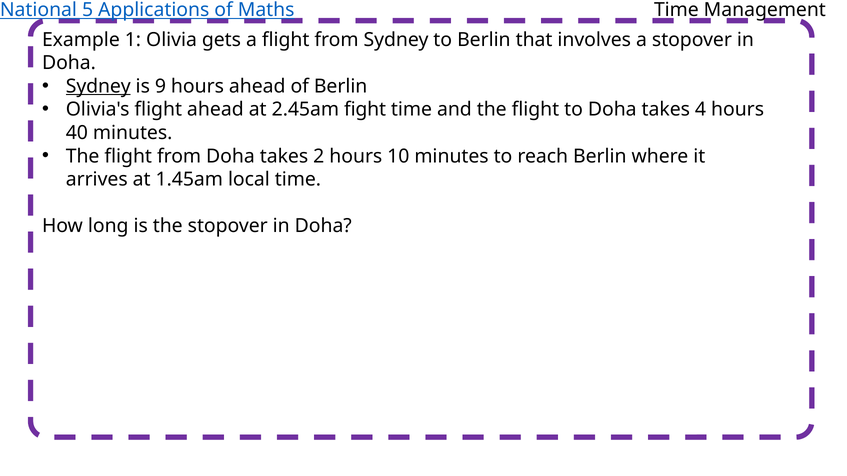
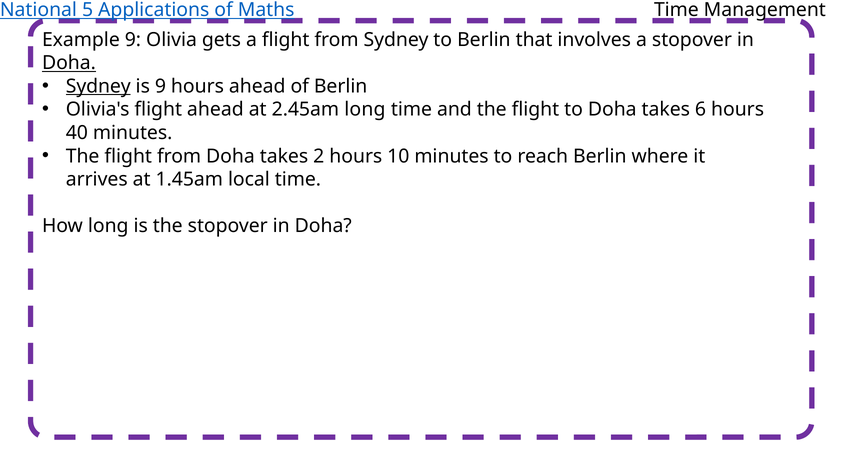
Example 1: 1 -> 9
Doha at (69, 63) underline: none -> present
2.45am fight: fight -> long
4: 4 -> 6
